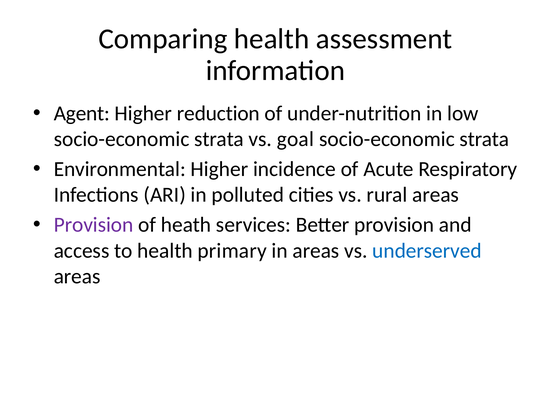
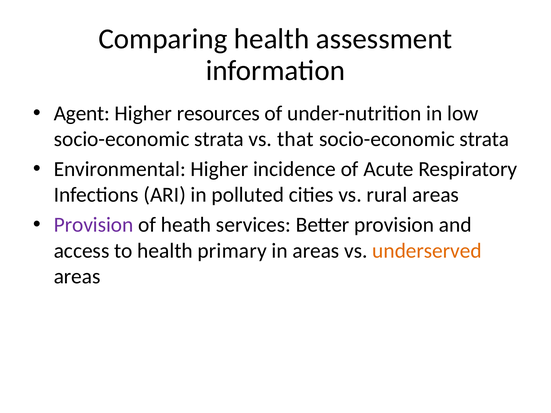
reduction: reduction -> resources
goal: goal -> that
underserved colour: blue -> orange
